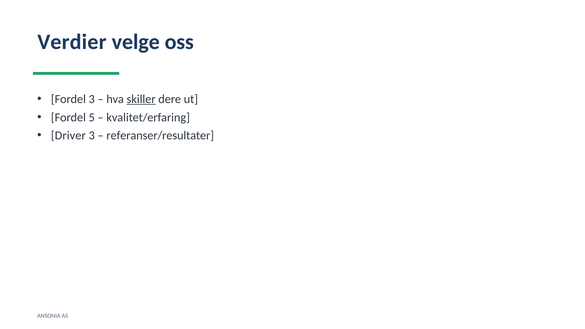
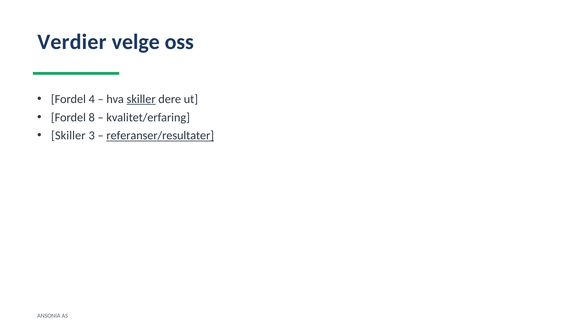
Fordel 3: 3 -> 4
5: 5 -> 8
Driver at (68, 136): Driver -> Skiller
referanser/resultater underline: none -> present
